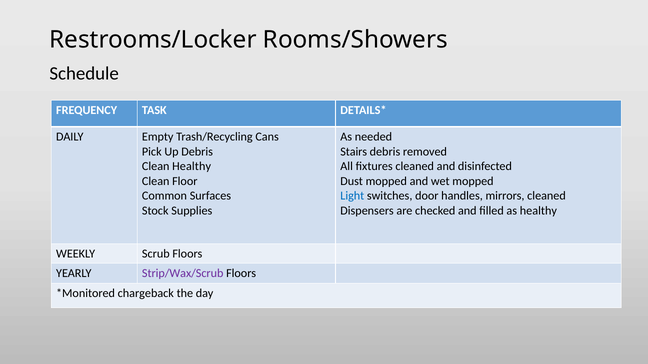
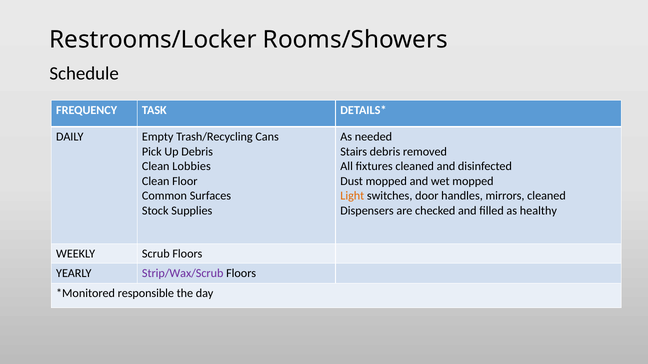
Clean Healthy: Healthy -> Lobbies
Light colour: blue -> orange
chargeback: chargeback -> responsible
